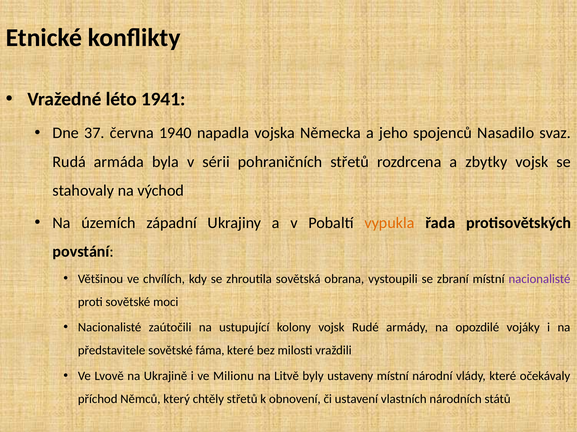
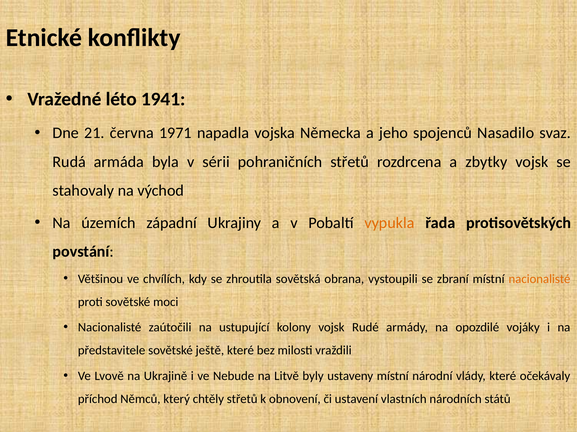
37: 37 -> 21
1940: 1940 -> 1971
nacionalisté at (540, 279) colour: purple -> orange
fáma: fáma -> ještě
Milionu: Milionu -> Nebude
